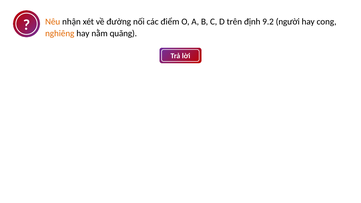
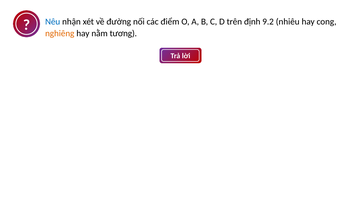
Nêu colour: orange -> blue
người: người -> nhiêu
quãng: quãng -> tương
